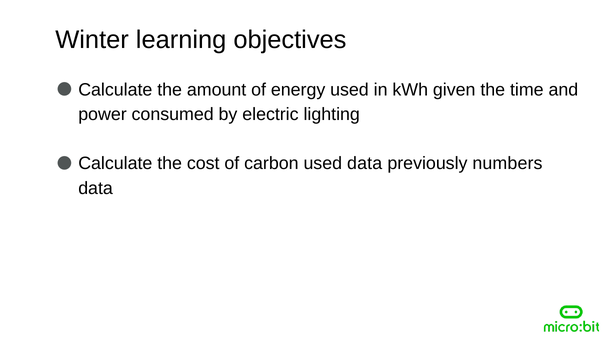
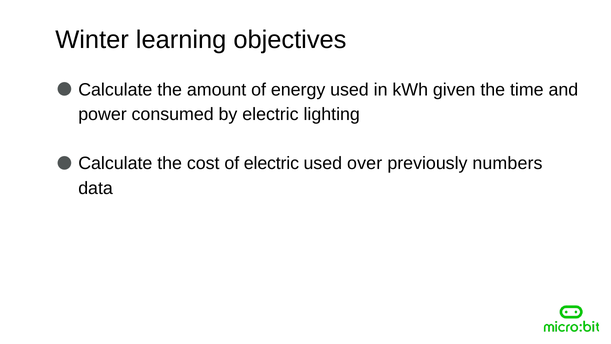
of carbon: carbon -> electric
used data: data -> over
